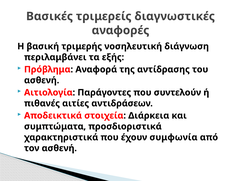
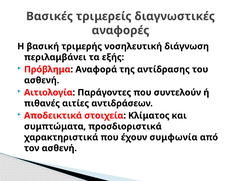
Διάρκεια: Διάρκεια -> Κλίματος
